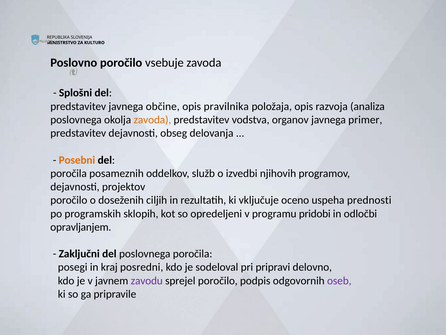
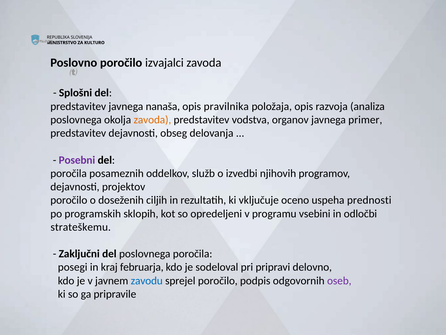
vsebuje: vsebuje -> izvajalci
občine: občine -> nanaša
Posebni colour: orange -> purple
pridobi: pridobi -> vsebini
opravljanjem: opravljanjem -> strateškemu
posredni: posredni -> februarja
zavodu colour: purple -> blue
